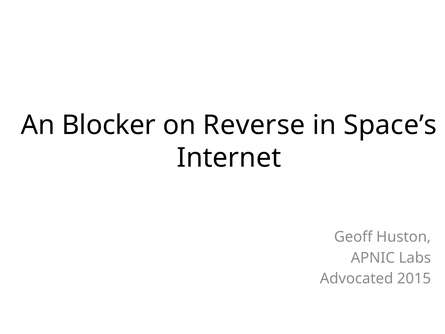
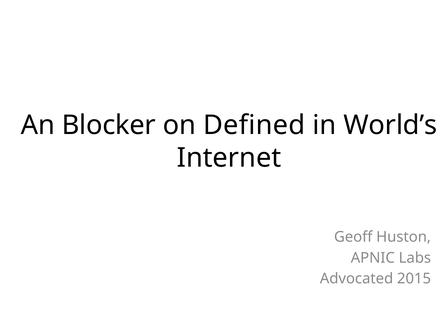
Reverse: Reverse -> Defined
Space’s: Space’s -> World’s
